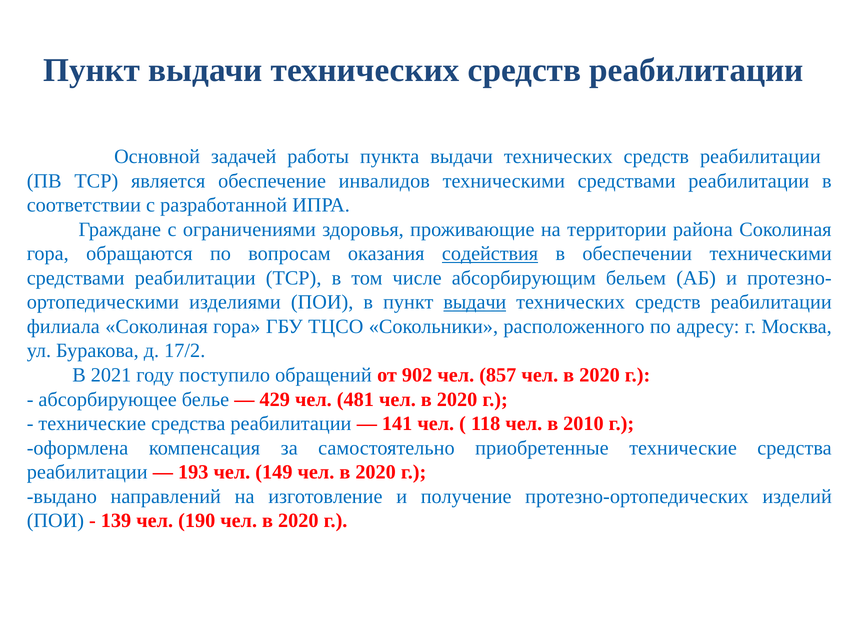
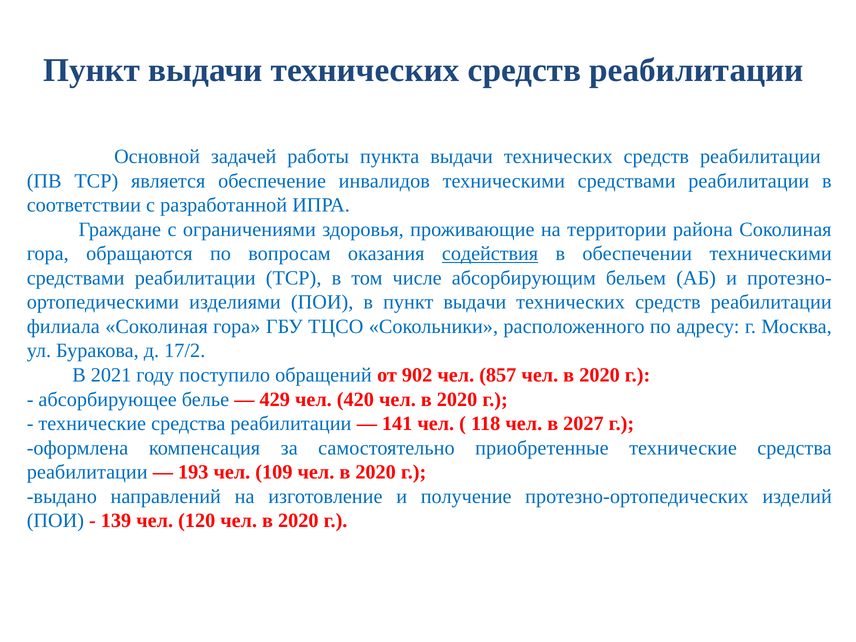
выдачи at (475, 302) underline: present -> none
481: 481 -> 420
2010: 2010 -> 2027
149: 149 -> 109
190: 190 -> 120
